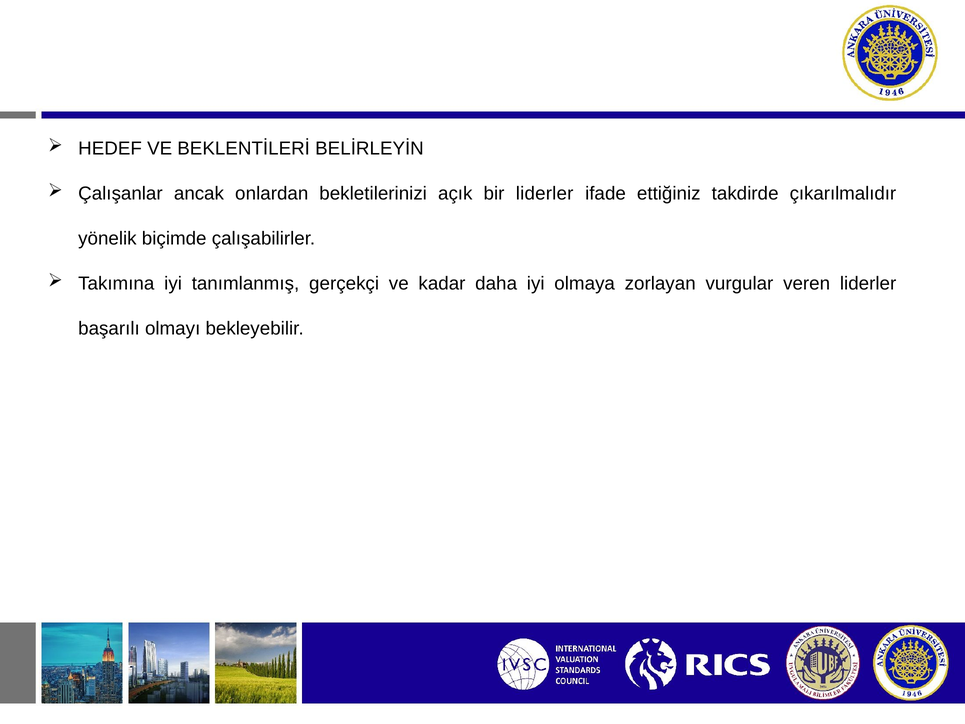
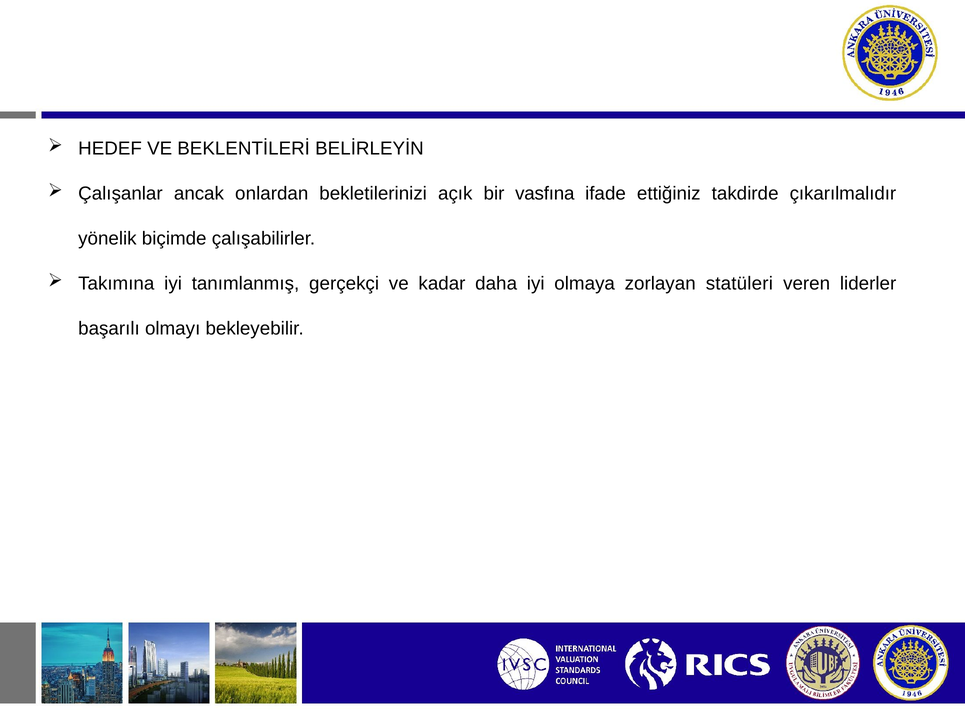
bir liderler: liderler -> vasfına
vurgular: vurgular -> statüleri
